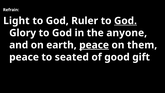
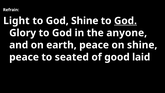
God Ruler: Ruler -> Shine
peace at (94, 45) underline: present -> none
on them: them -> shine
gift: gift -> laid
